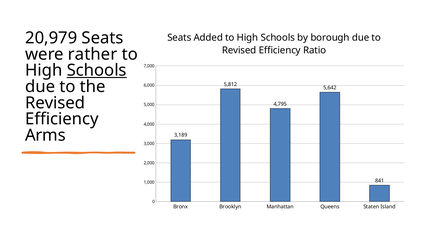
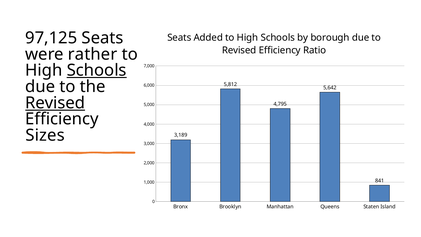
20,979: 20,979 -> 97,125
Revised at (55, 103) underline: none -> present
Arms: Arms -> Sizes
